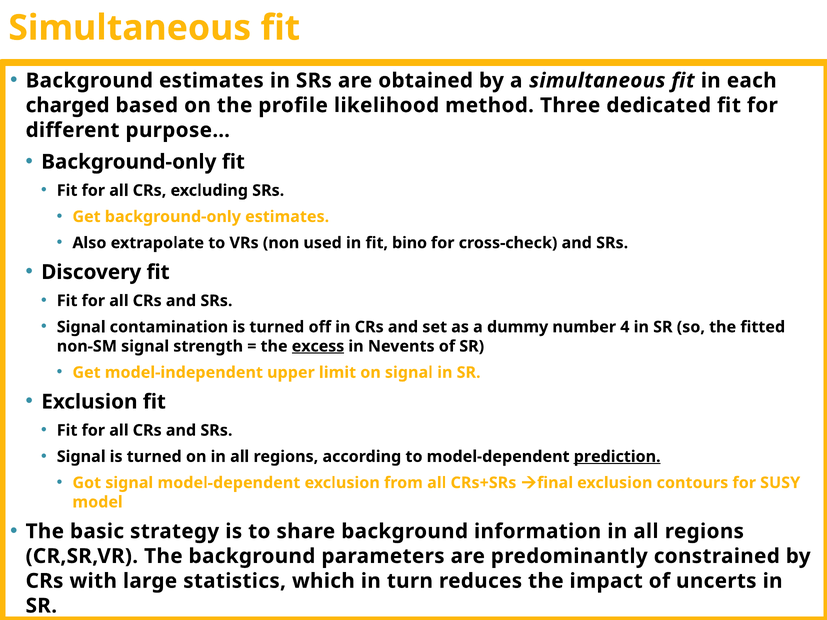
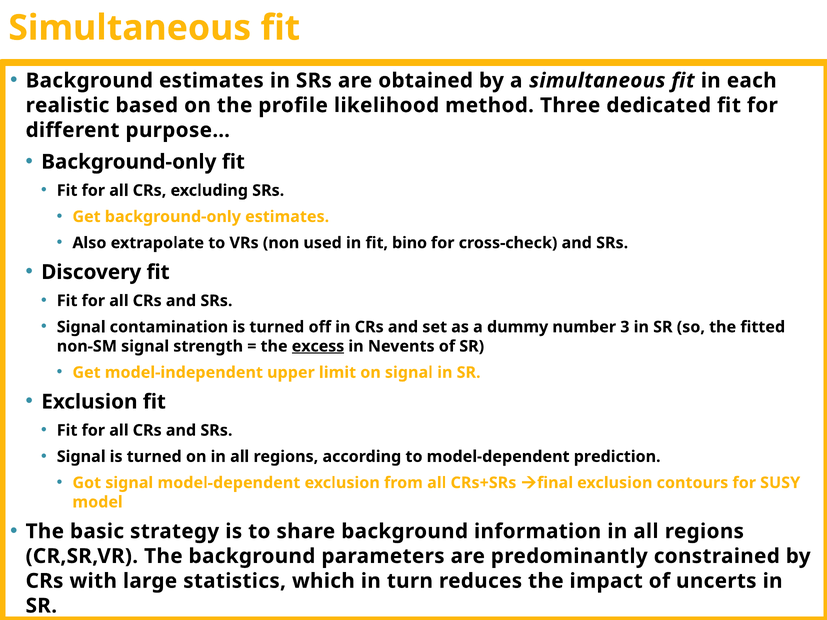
charged: charged -> realistic
4: 4 -> 3
prediction underline: present -> none
